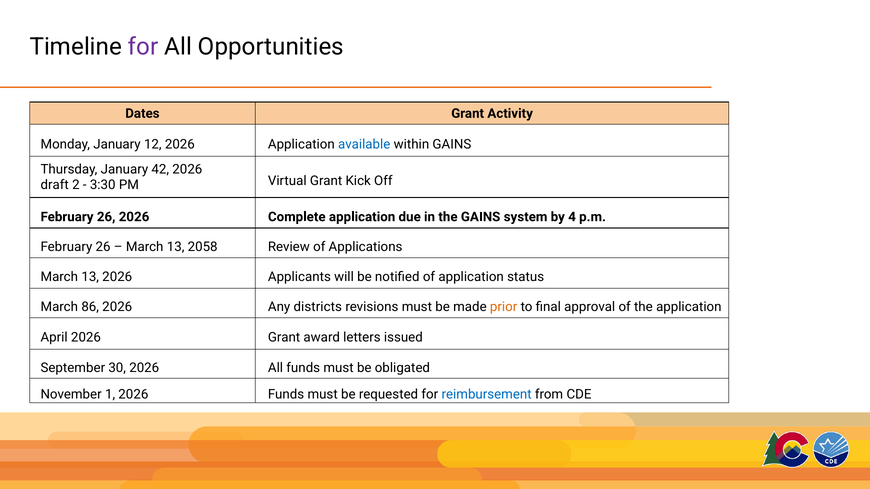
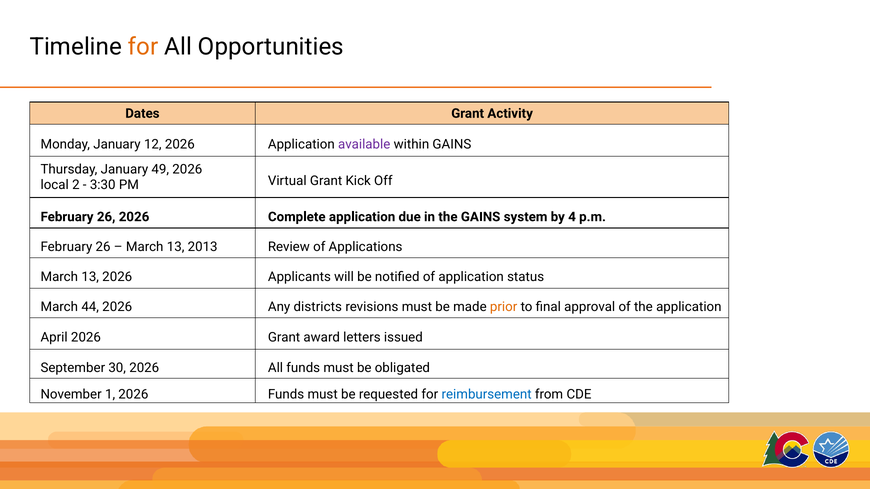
for at (143, 47) colour: purple -> orange
available colour: blue -> purple
42: 42 -> 49
draft: draft -> local
2058: 2058 -> 2013
86: 86 -> 44
